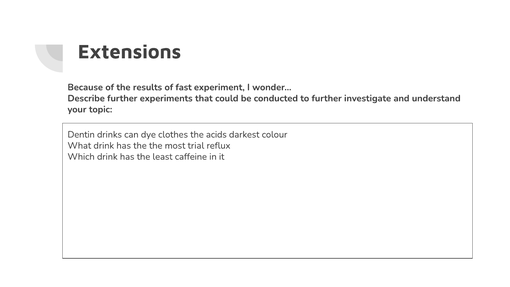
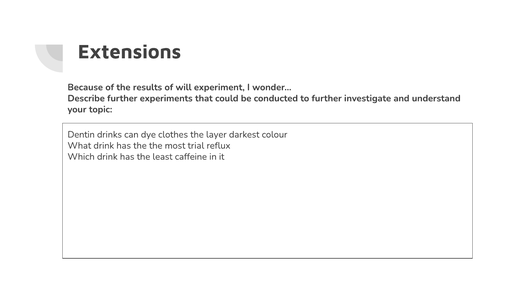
fast: fast -> will
acids: acids -> layer
